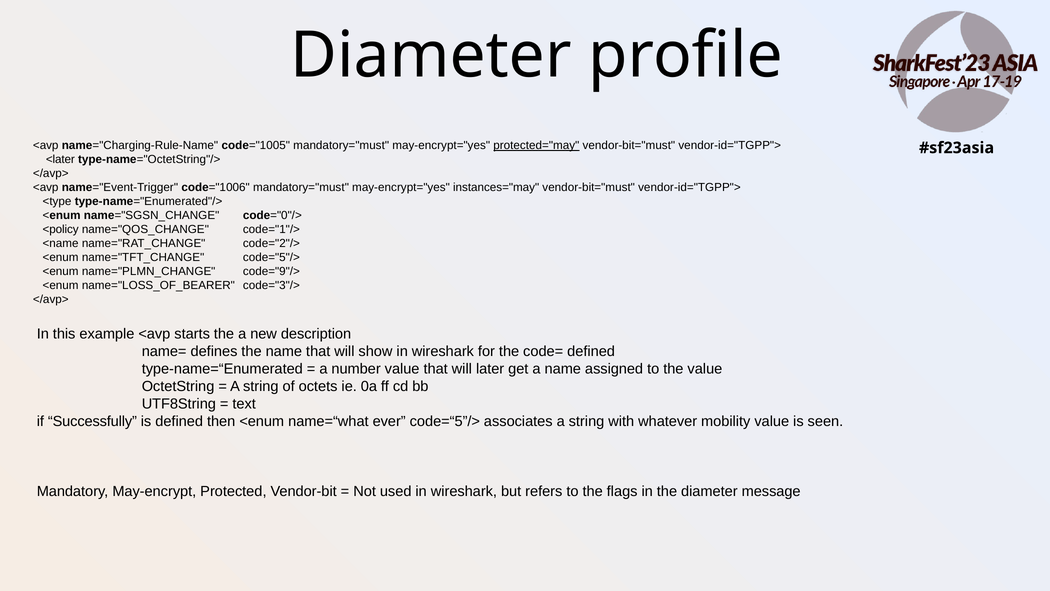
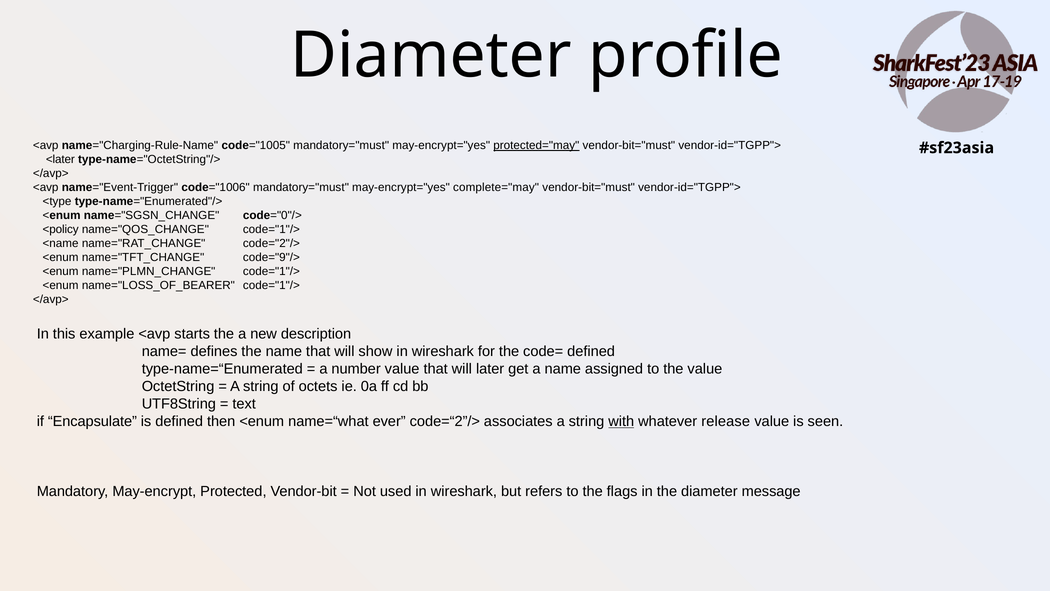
instances="may: instances="may -> complete="may
code="5"/>: code="5"/> -> code="9"/>
name="PLMN_CHANGE code="9"/>: code="9"/> -> code="1"/>
name="LOSS_OF_BEARER code="3"/>: code="3"/> -> code="1"/>
Successfully: Successfully -> Encapsulate
code=“5”/>: code=“5”/> -> code=“2”/>
with underline: none -> present
mobility: mobility -> release
